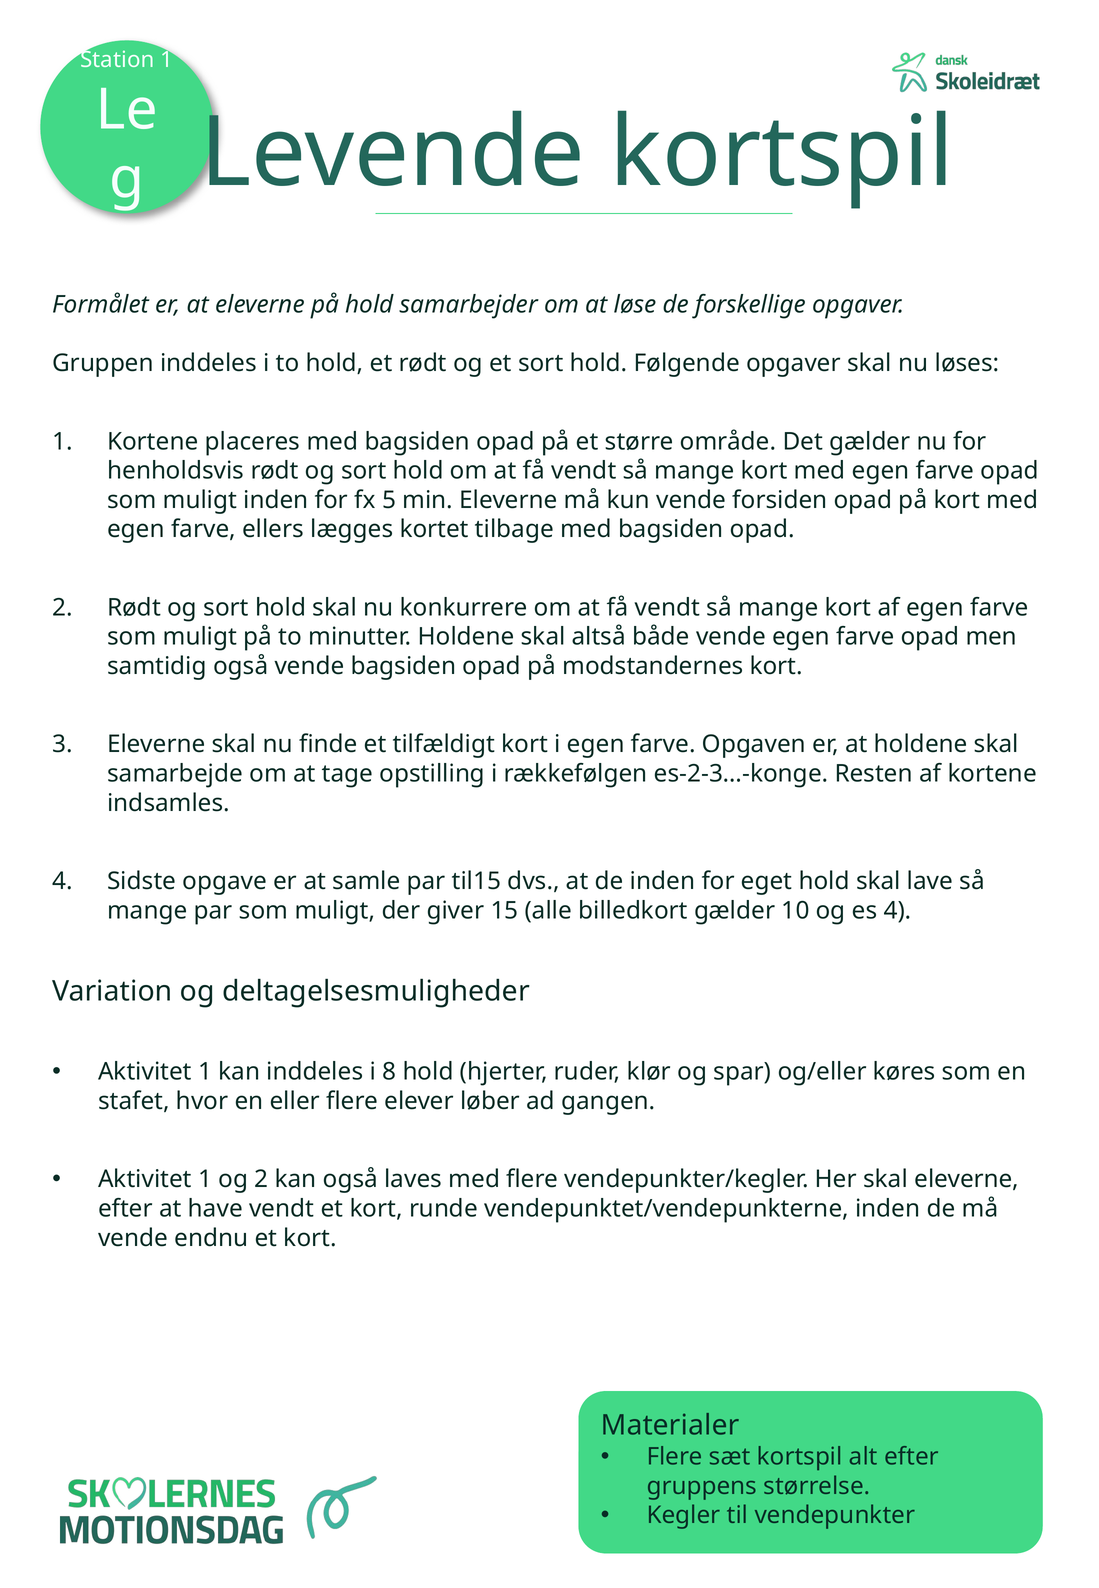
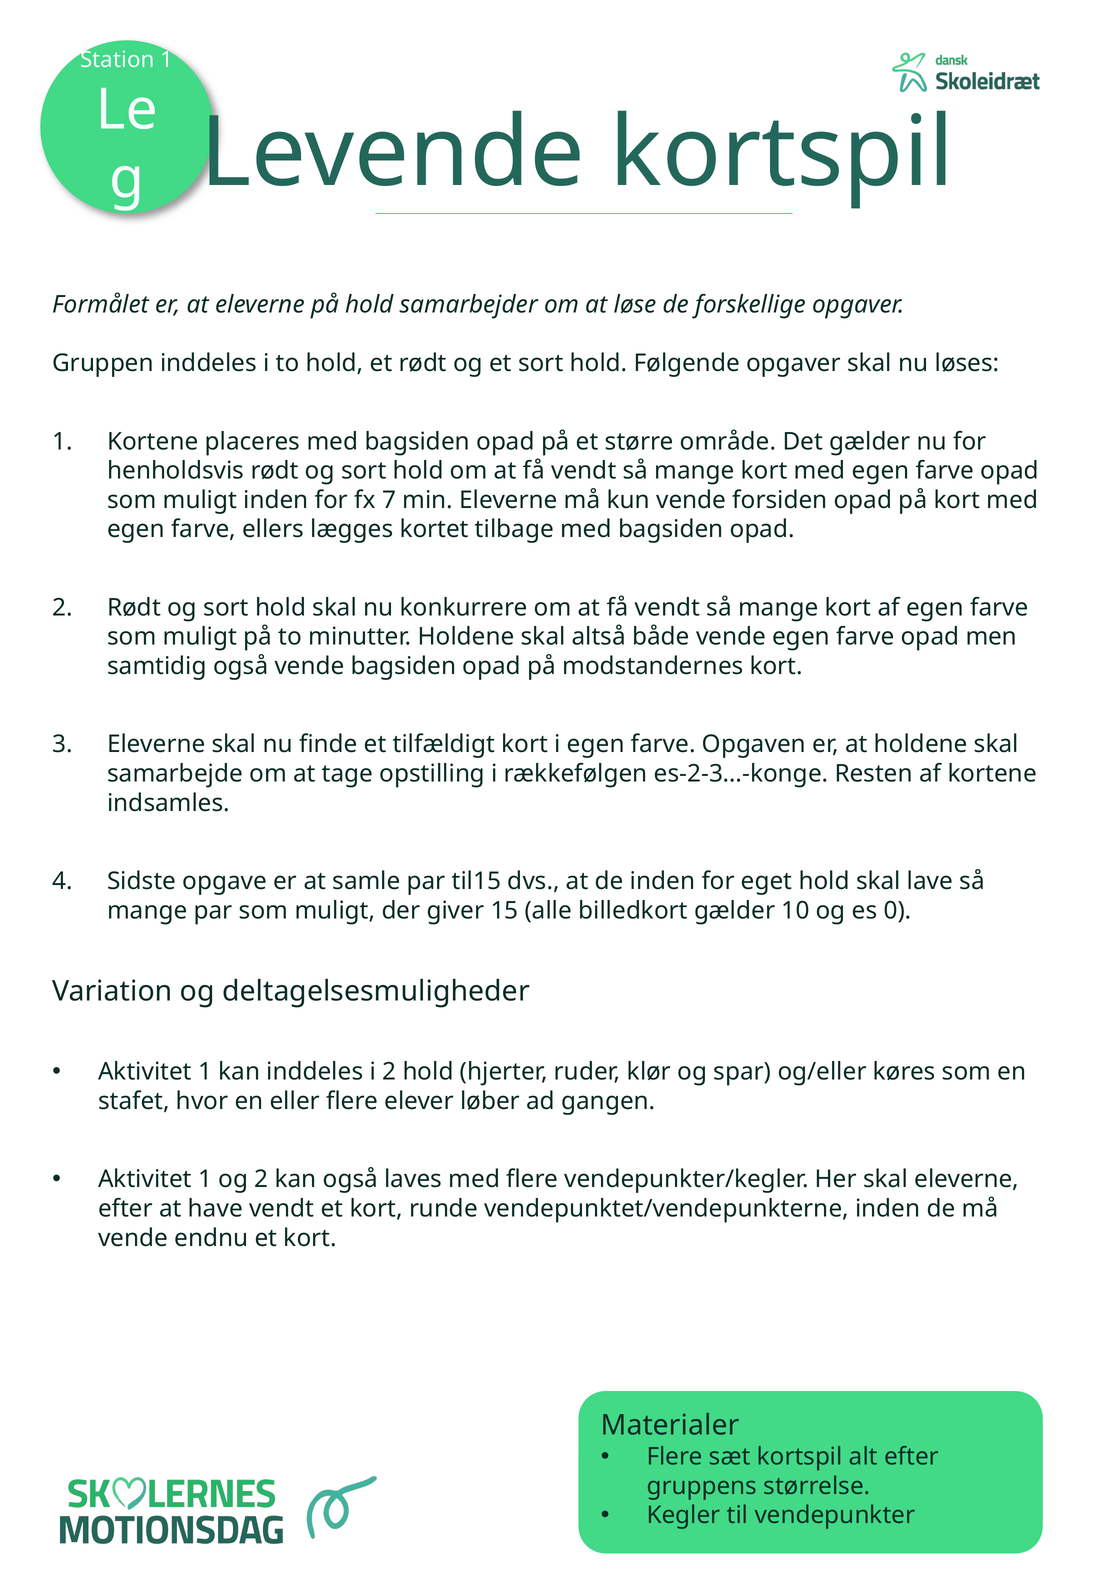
5: 5 -> 7
es 4: 4 -> 0
i 8: 8 -> 2
